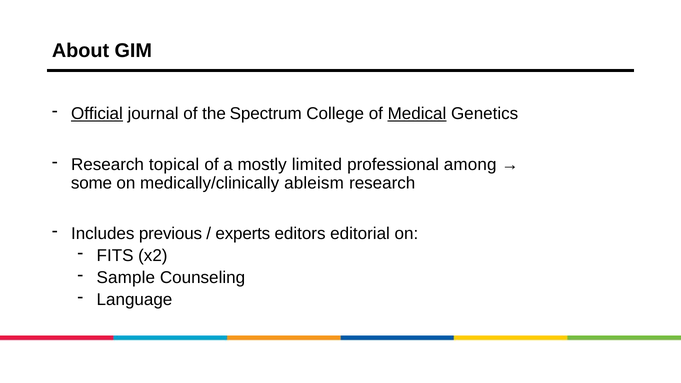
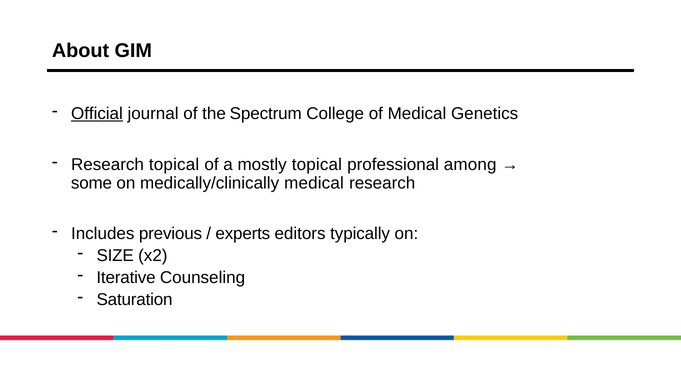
Medical at (417, 114) underline: present -> none
mostly limited: limited -> topical
medically/clinically ableism: ableism -> medical
editorial: editorial -> typically
FITS: FITS -> SIZE
Sample: Sample -> Iterative
Language: Language -> Saturation
